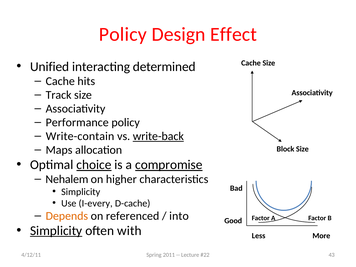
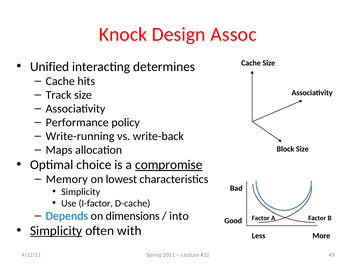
Policy at (123, 34): Policy -> Knock
Effect: Effect -> Assoc
determined: determined -> determines
Write-contain: Write-contain -> Write-running
write-back underline: present -> none
choice underline: present -> none
Nehalem: Nehalem -> Memory
higher: higher -> lowest
I-every: I-every -> I-factor
Depends colour: orange -> blue
referenced: referenced -> dimensions
